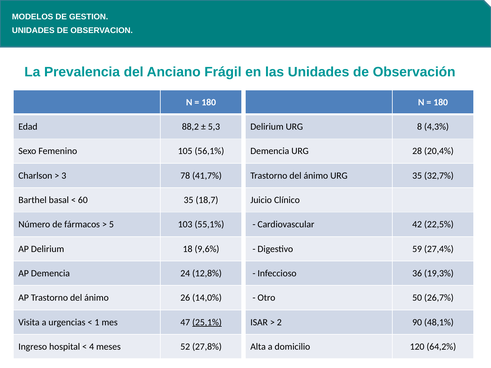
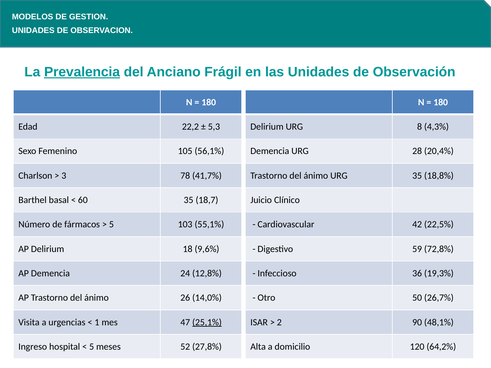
Prevalencia underline: none -> present
88,2: 88,2 -> 22,2
32,7%: 32,7% -> 18,8%
27,4%: 27,4% -> 72,8%
4 at (92, 347): 4 -> 5
